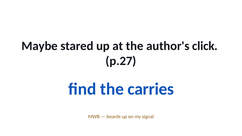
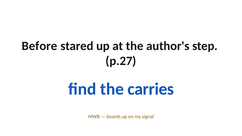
Maybe: Maybe -> Before
click: click -> step
